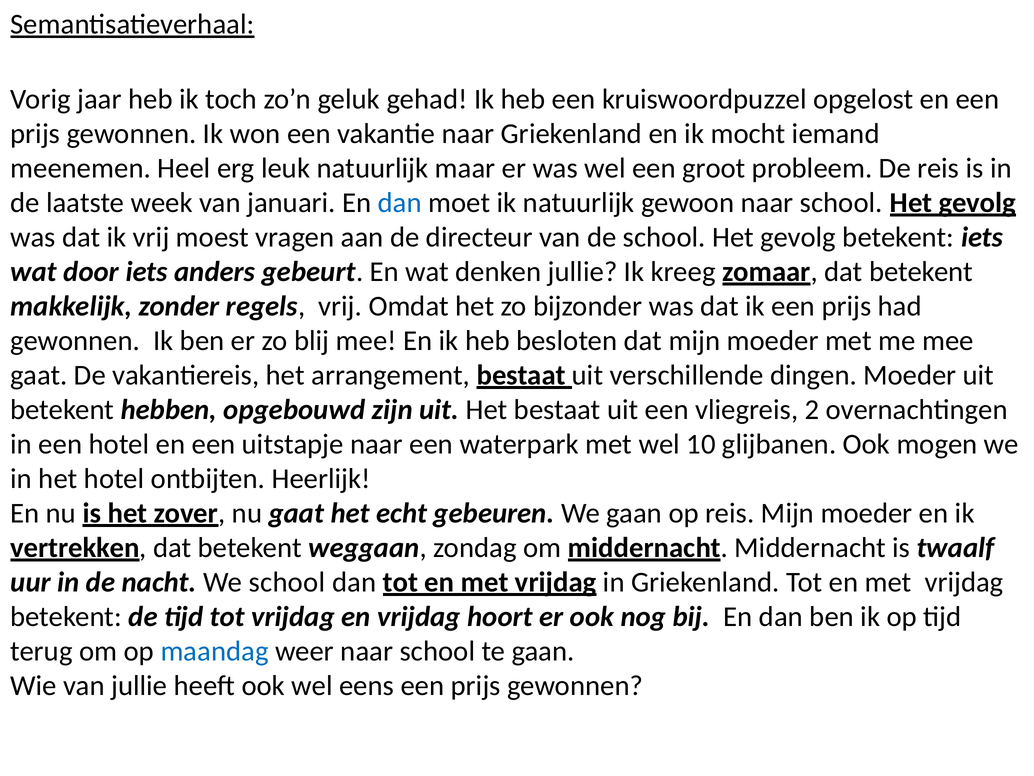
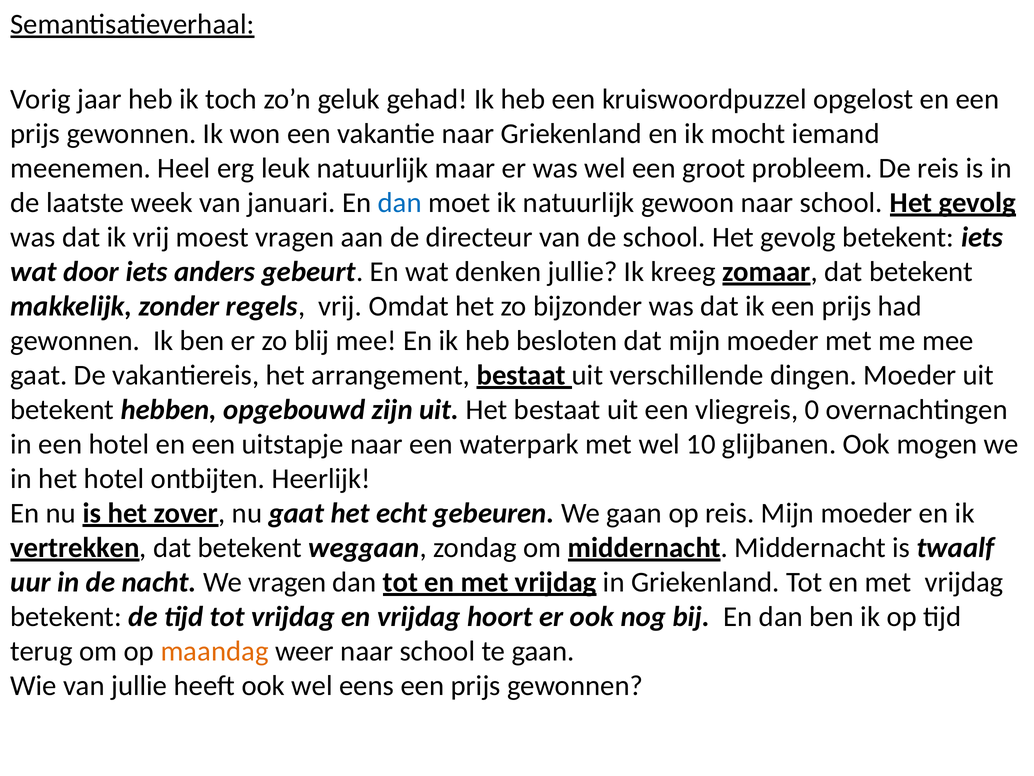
2: 2 -> 0
We school: school -> vragen
maandag colour: blue -> orange
